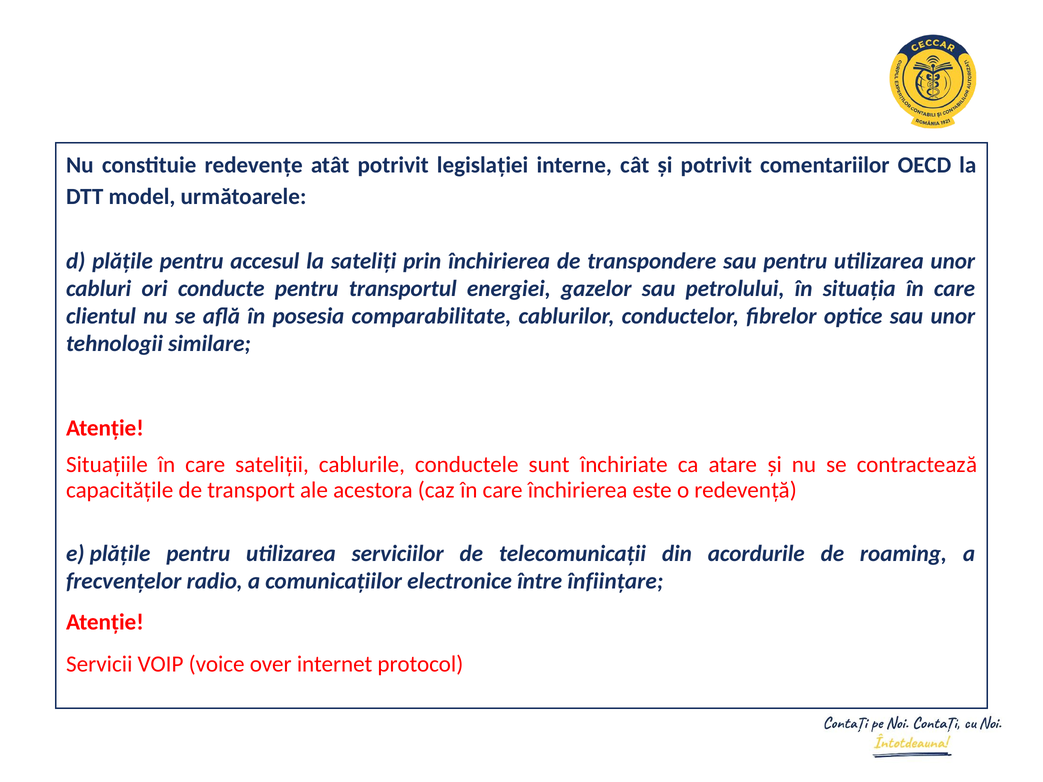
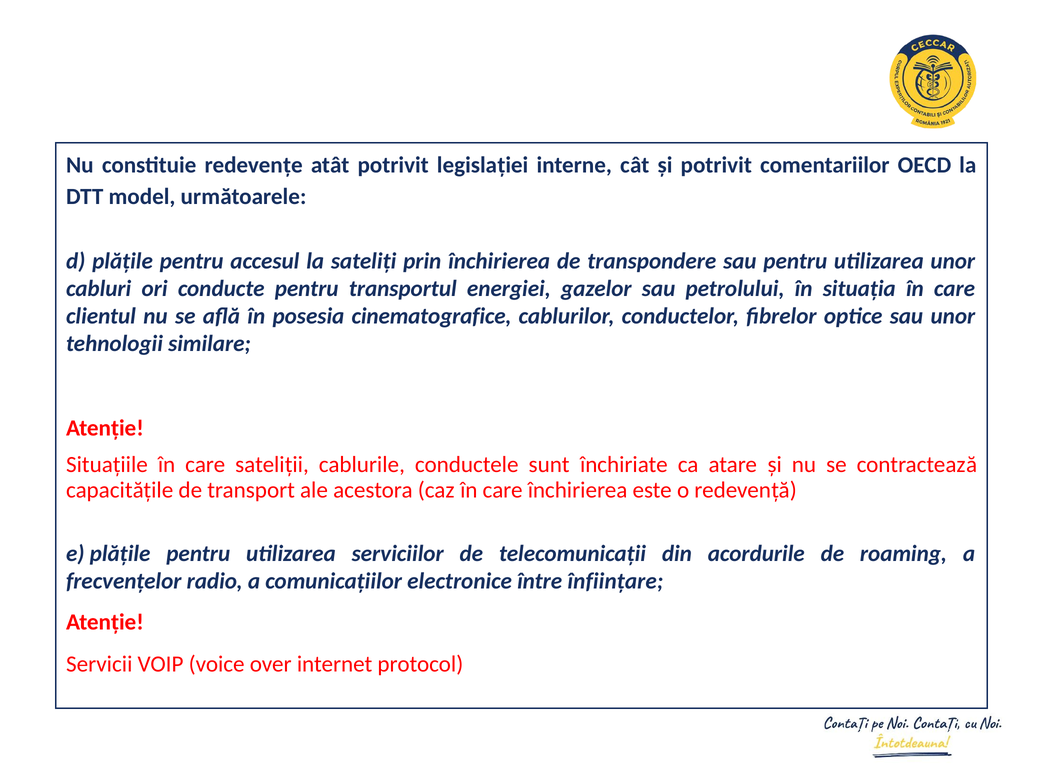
comparabilitate: comparabilitate -> cinematografice
